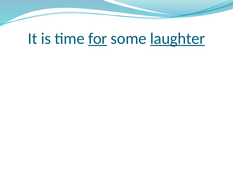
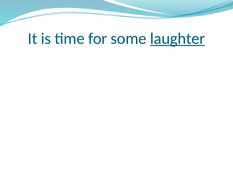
for underline: present -> none
